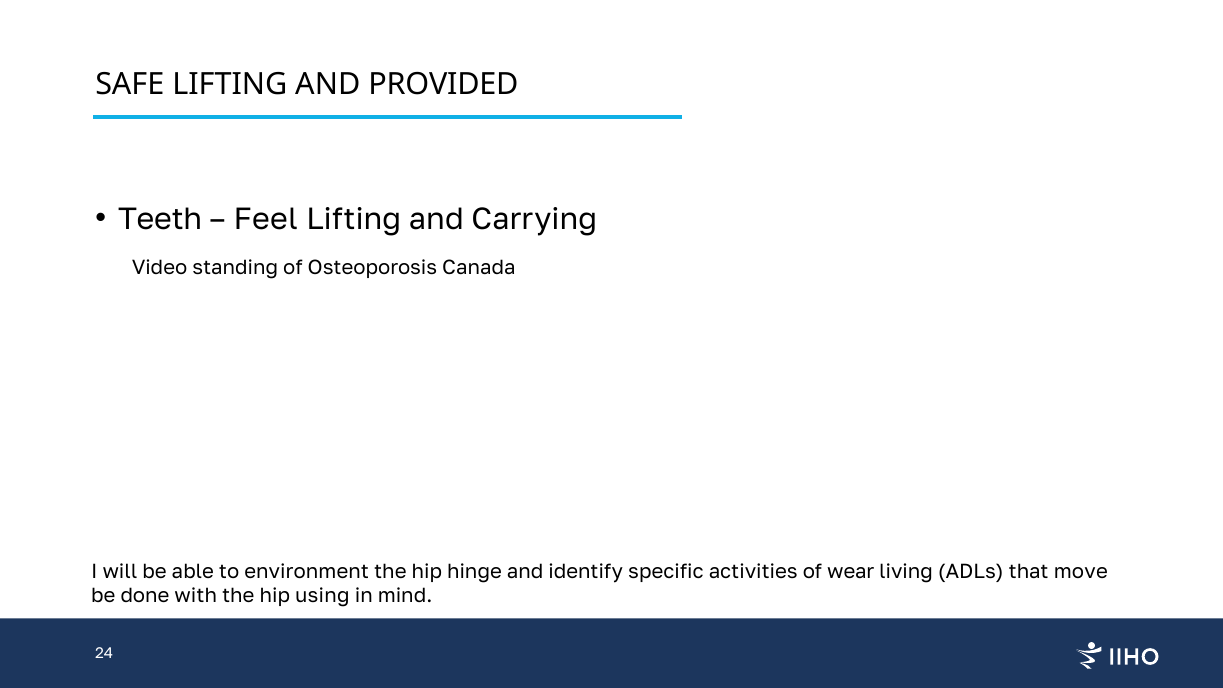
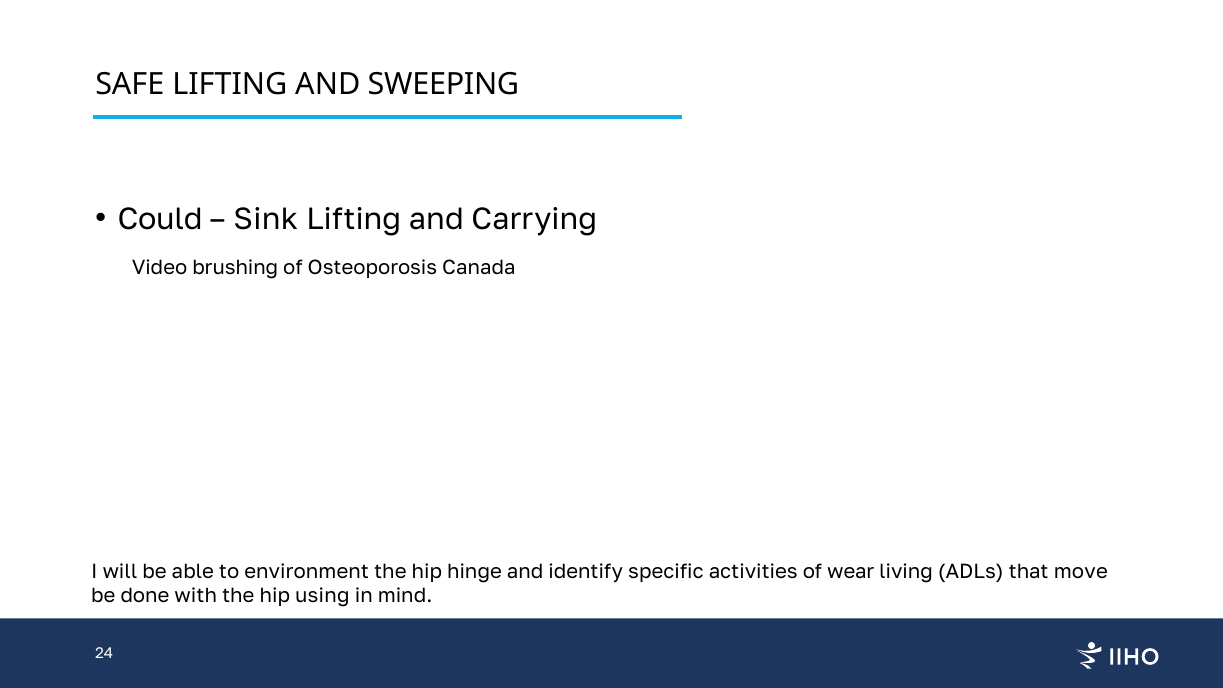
PROVIDED: PROVIDED -> SWEEPING
Teeth: Teeth -> Could
Feel: Feel -> Sink
standing: standing -> brushing
